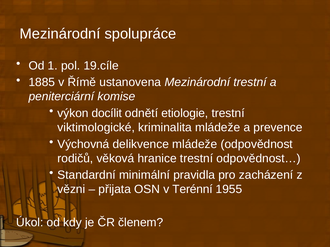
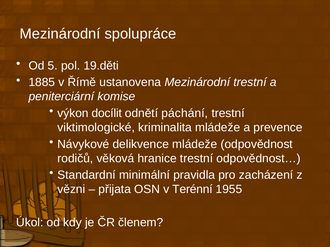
1: 1 -> 5
19.cíle: 19.cíle -> 19.děti
etiologie: etiologie -> páchání
Výchovná: Výchovná -> Návykové
